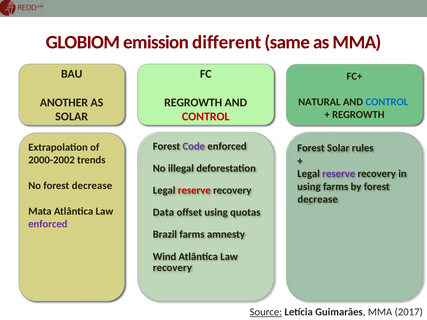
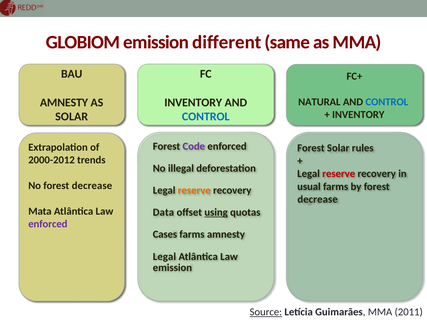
ANOTHER at (64, 103): ANOTHER -> AMNESTY
REGROWTH at (193, 103): REGROWTH -> INVENTORY
REGROWTH at (358, 115): REGROWTH -> INVENTORY
CONTROL at (206, 117) colour: red -> blue
2000-2002: 2000-2002 -> 2000-2012
reserve at (339, 174) colour: purple -> red
using at (309, 187): using -> usual
reserve at (194, 191) colour: red -> orange
using at (216, 213) underline: none -> present
Brazil: Brazil -> Cases
Wind at (165, 257): Wind -> Legal
recovery at (172, 268): recovery -> emission
2017: 2017 -> 2011
